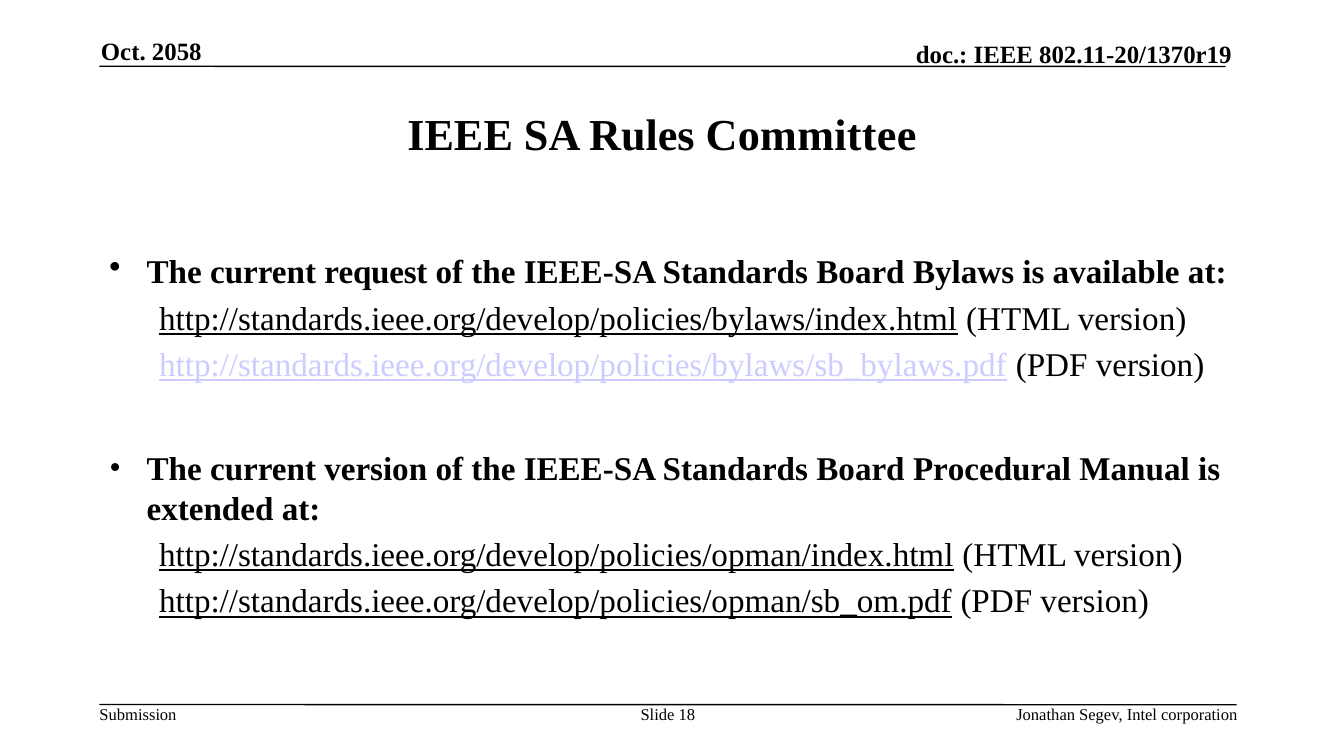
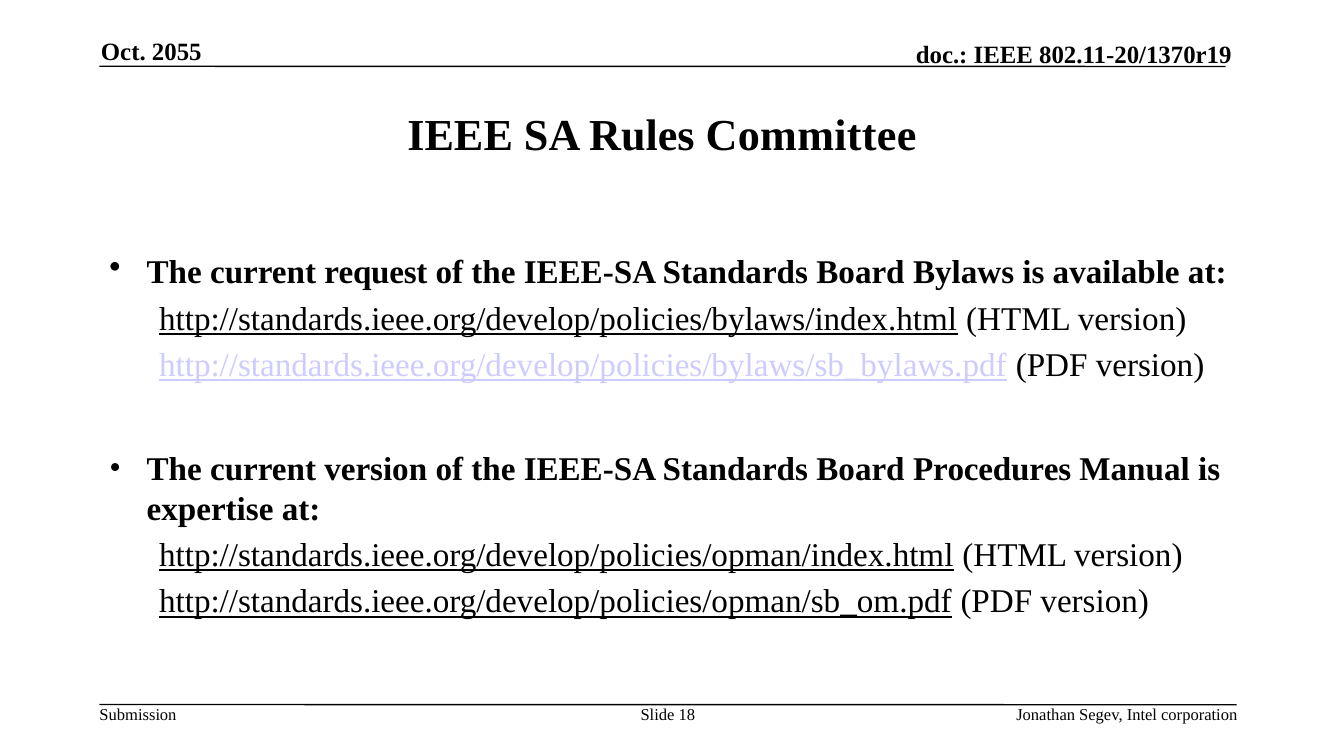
2058: 2058 -> 2055
Procedural: Procedural -> Procedures
extended: extended -> expertise
